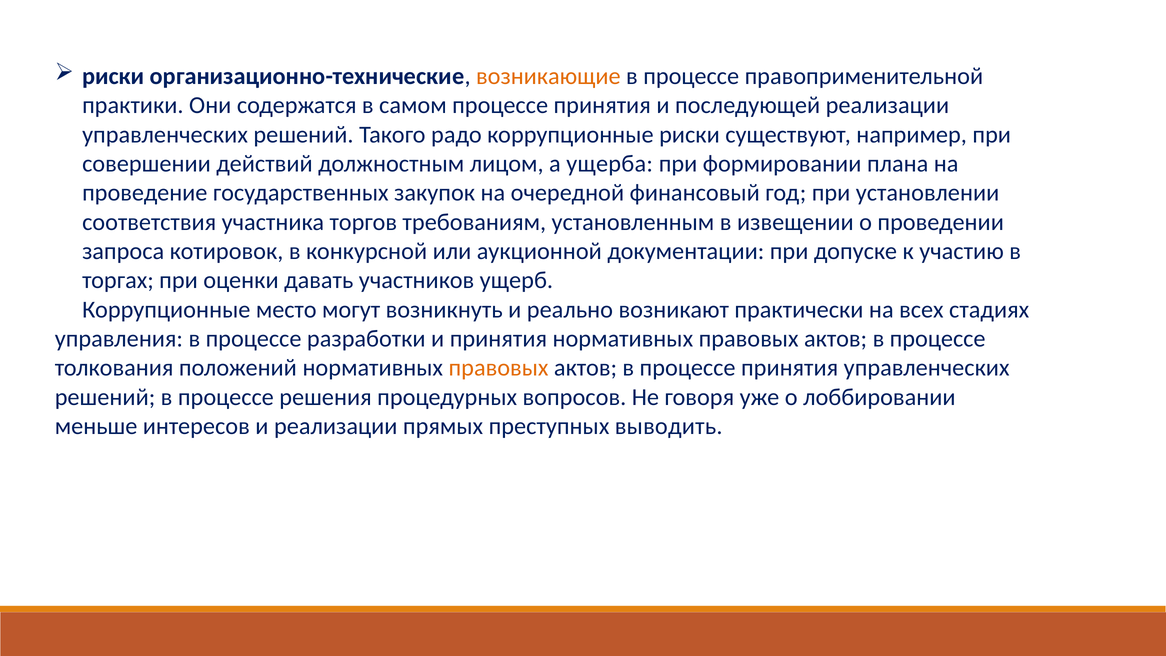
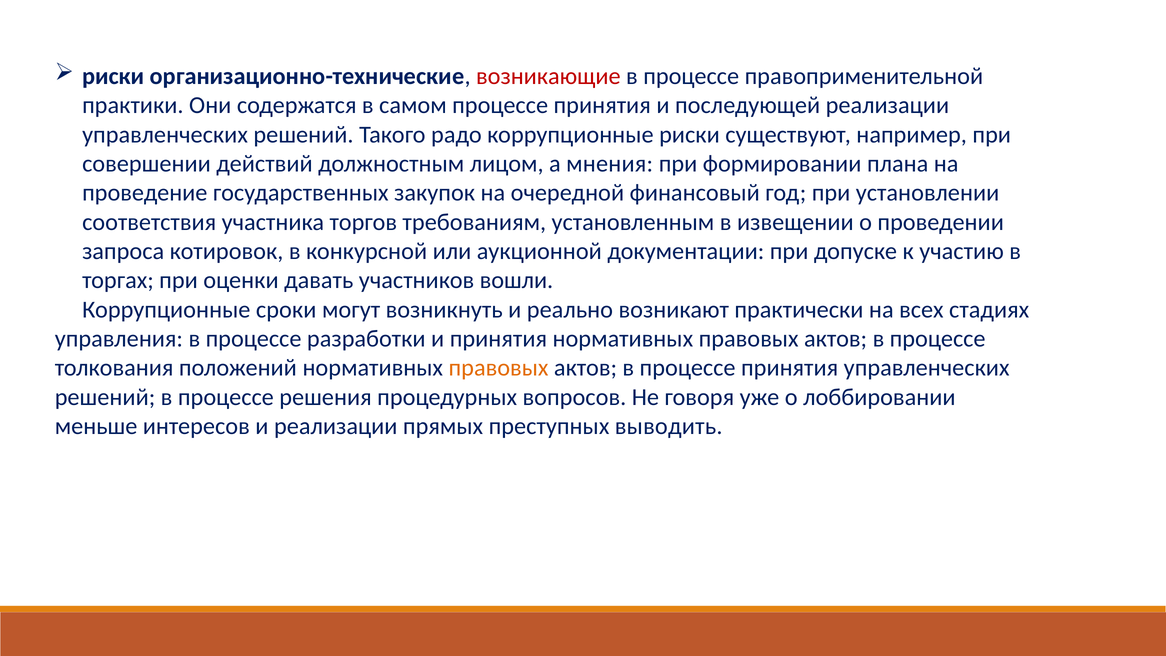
возникающие colour: orange -> red
ущерба: ущерба -> мнения
ущерб: ущерб -> вошли
место: место -> сроки
